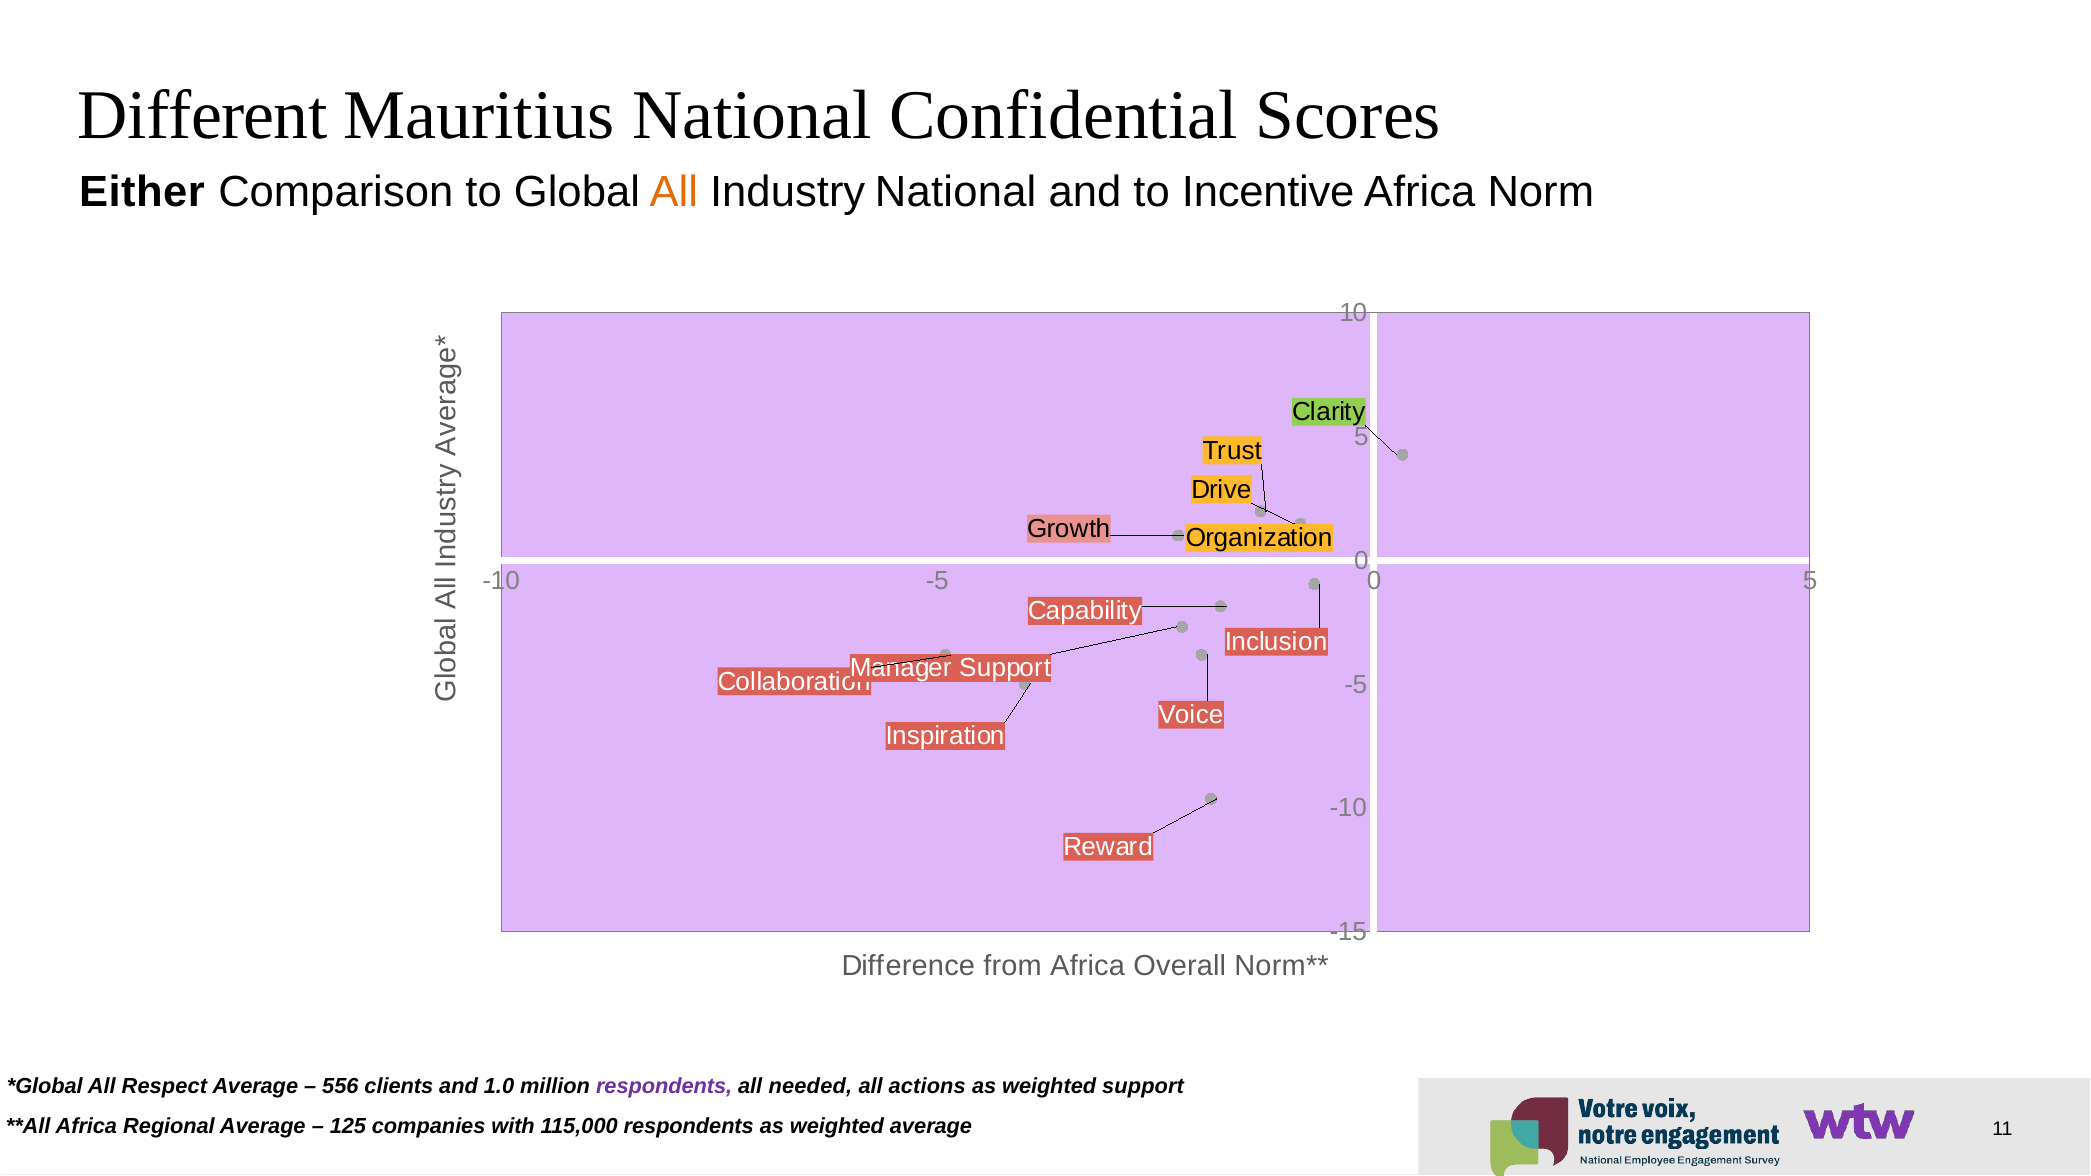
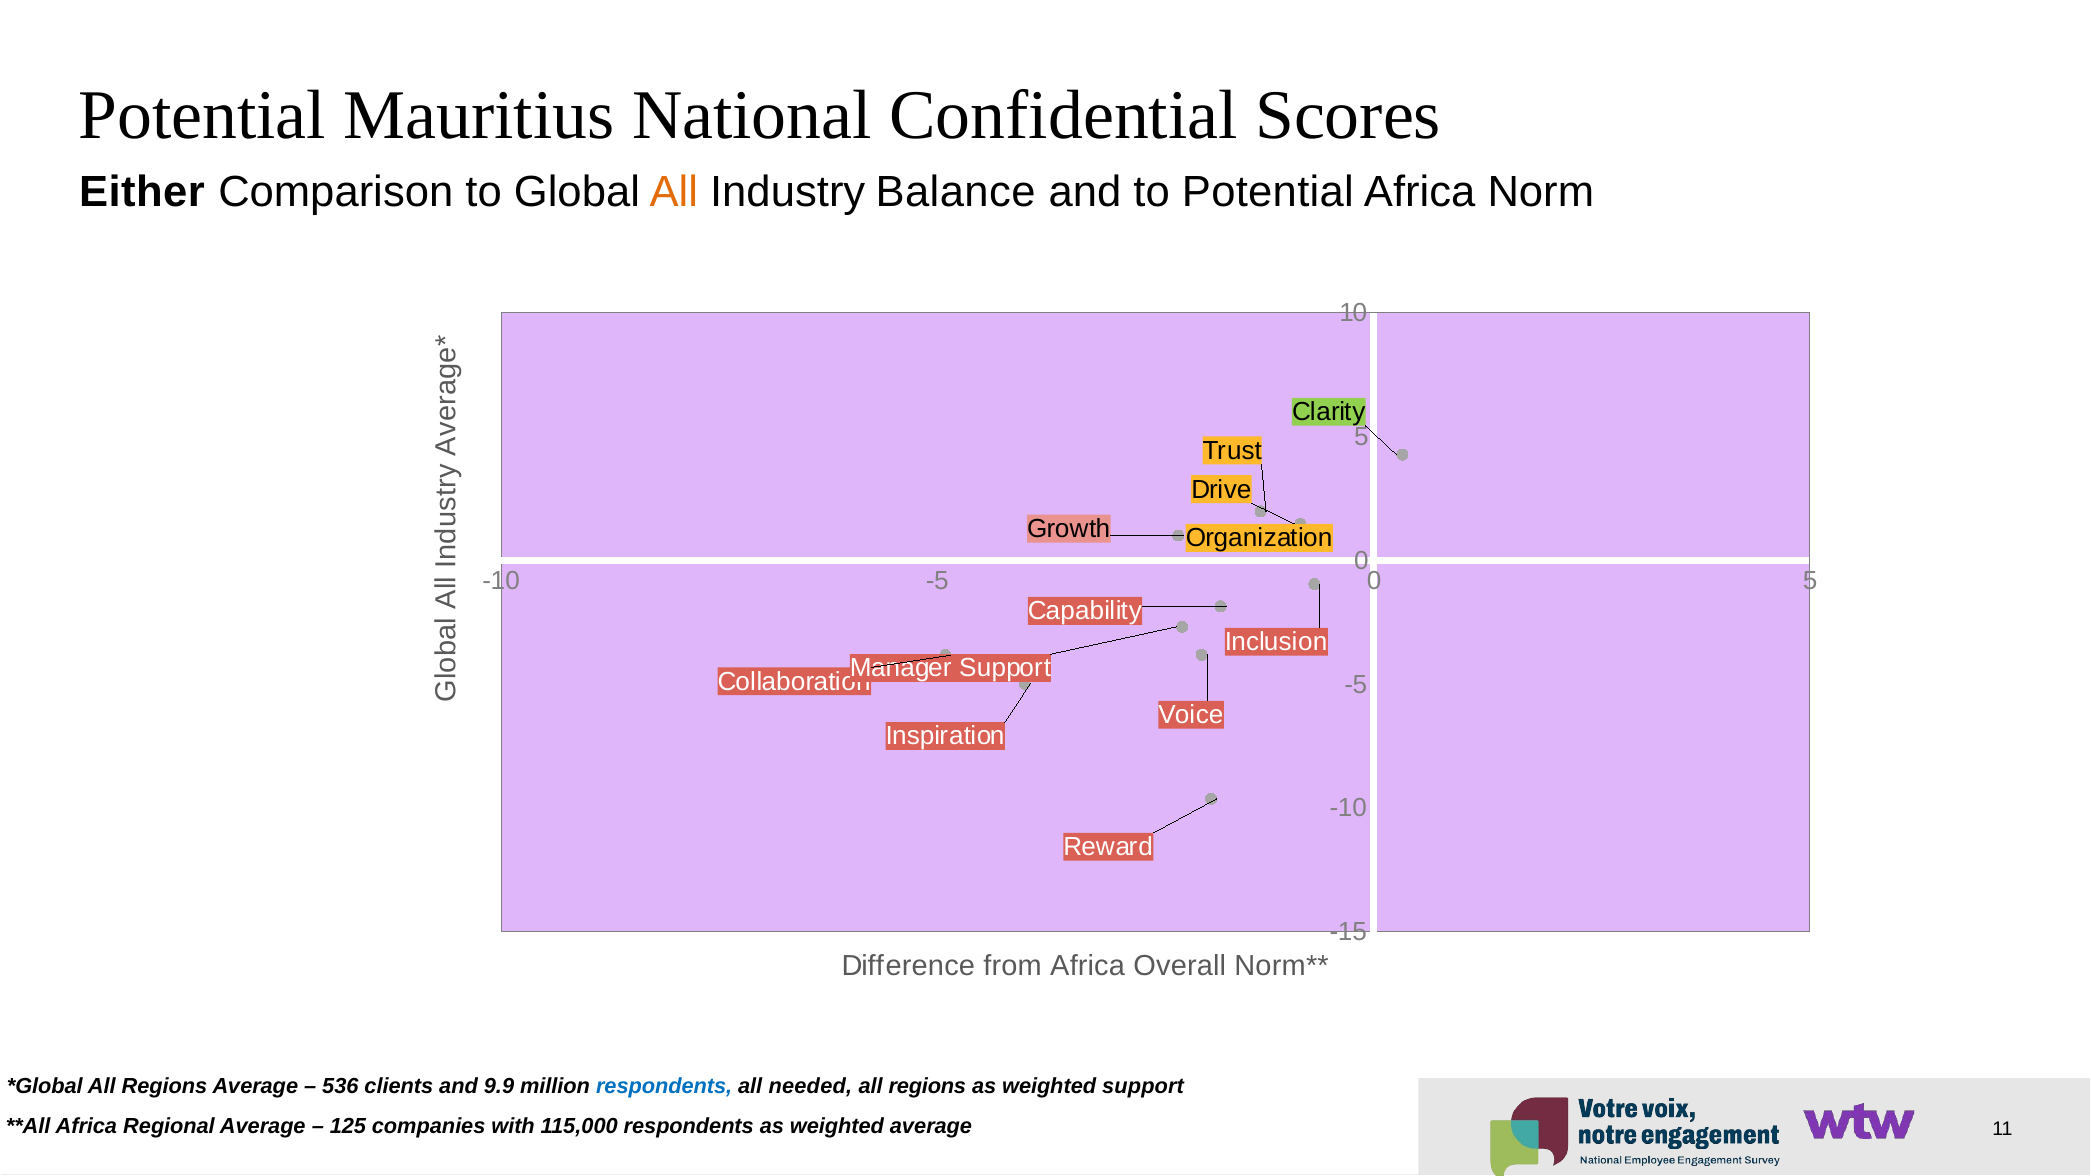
Different at (203, 116): Different -> Potential
Industry National: National -> Balance
to Incentive: Incentive -> Potential
Respect at (164, 1087): Respect -> Regions
556: 556 -> 536
1.0: 1.0 -> 9.9
respondents at (664, 1087) colour: purple -> blue
actions at (927, 1087): actions -> regions
